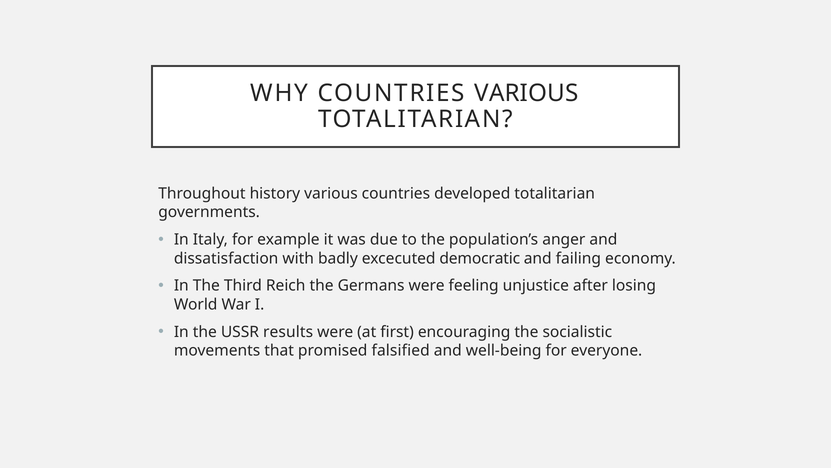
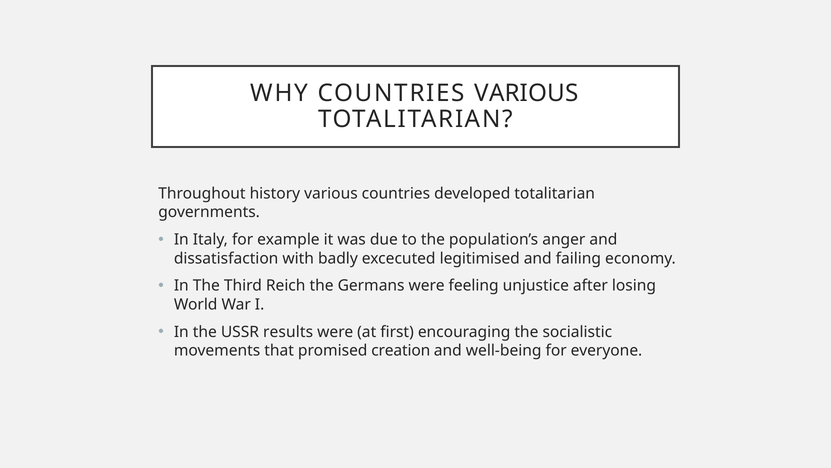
democratic: democratic -> legitimised
falsified: falsified -> creation
